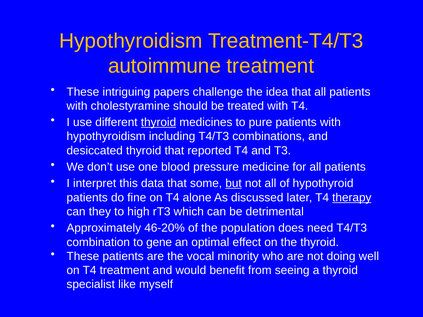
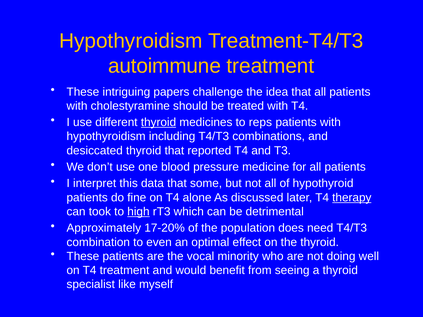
pure: pure -> reps
but underline: present -> none
they: they -> took
high underline: none -> present
46-20%: 46-20% -> 17-20%
gene: gene -> even
